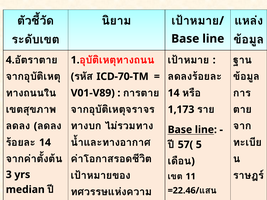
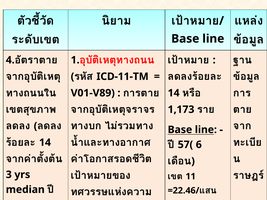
ICD-70-TM: ICD-70-TM -> ICD-11-TM
5: 5 -> 6
